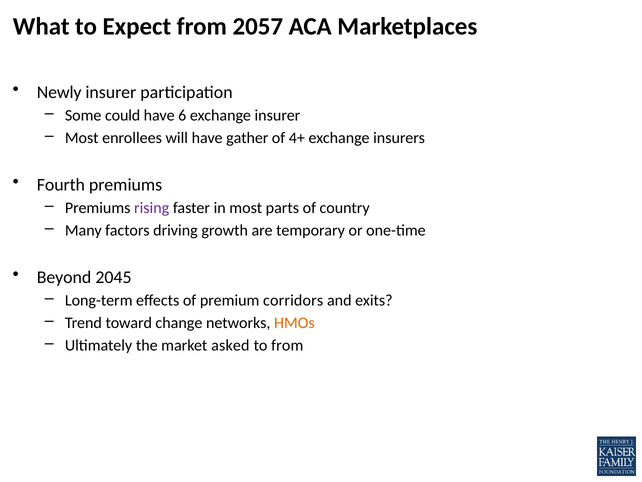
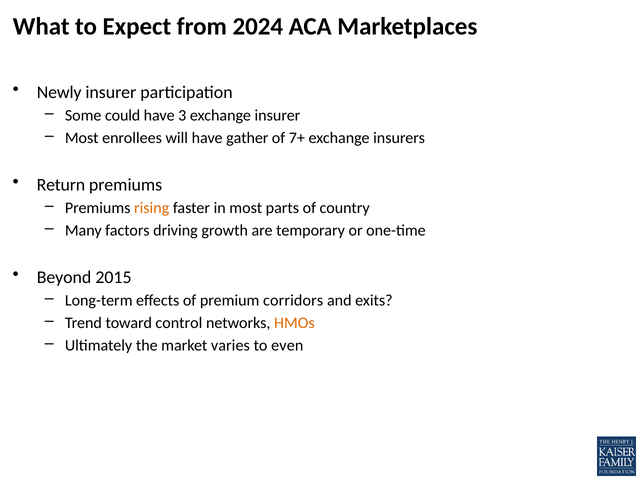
2057: 2057 -> 2024
6: 6 -> 3
4+: 4+ -> 7+
Fourth: Fourth -> Return
rising colour: purple -> orange
2045: 2045 -> 2015
change: change -> control
asked: asked -> varies
to from: from -> even
